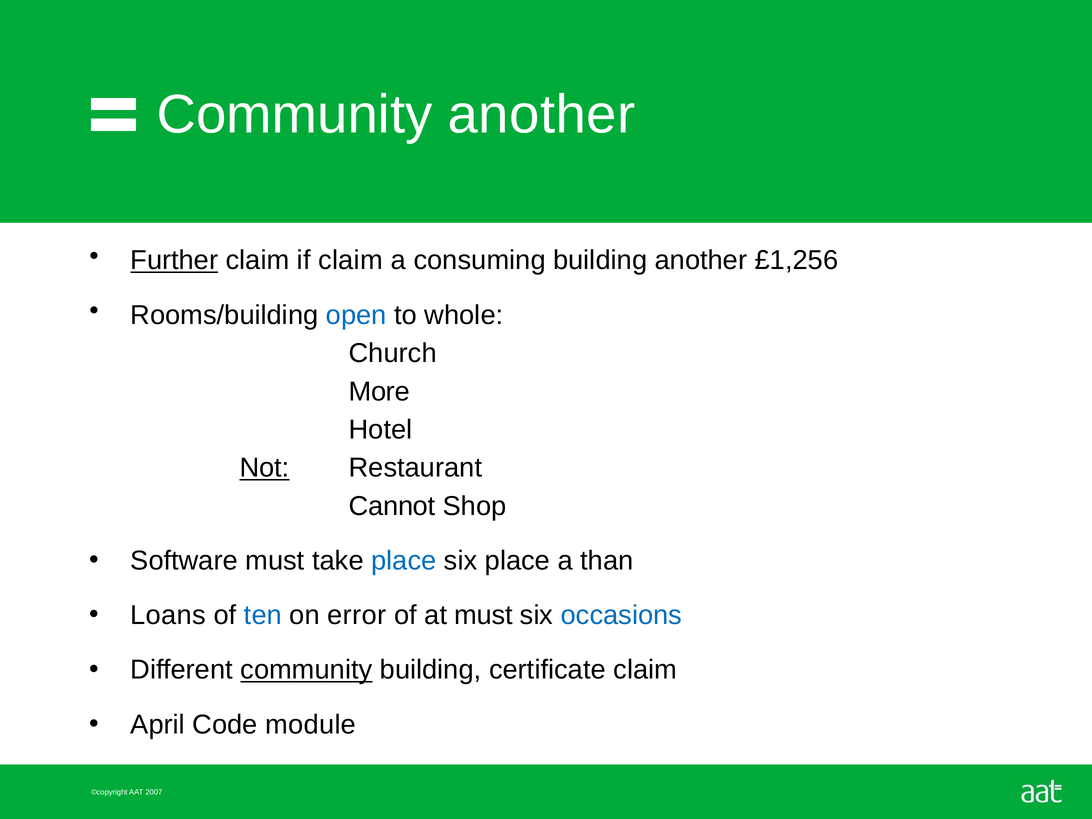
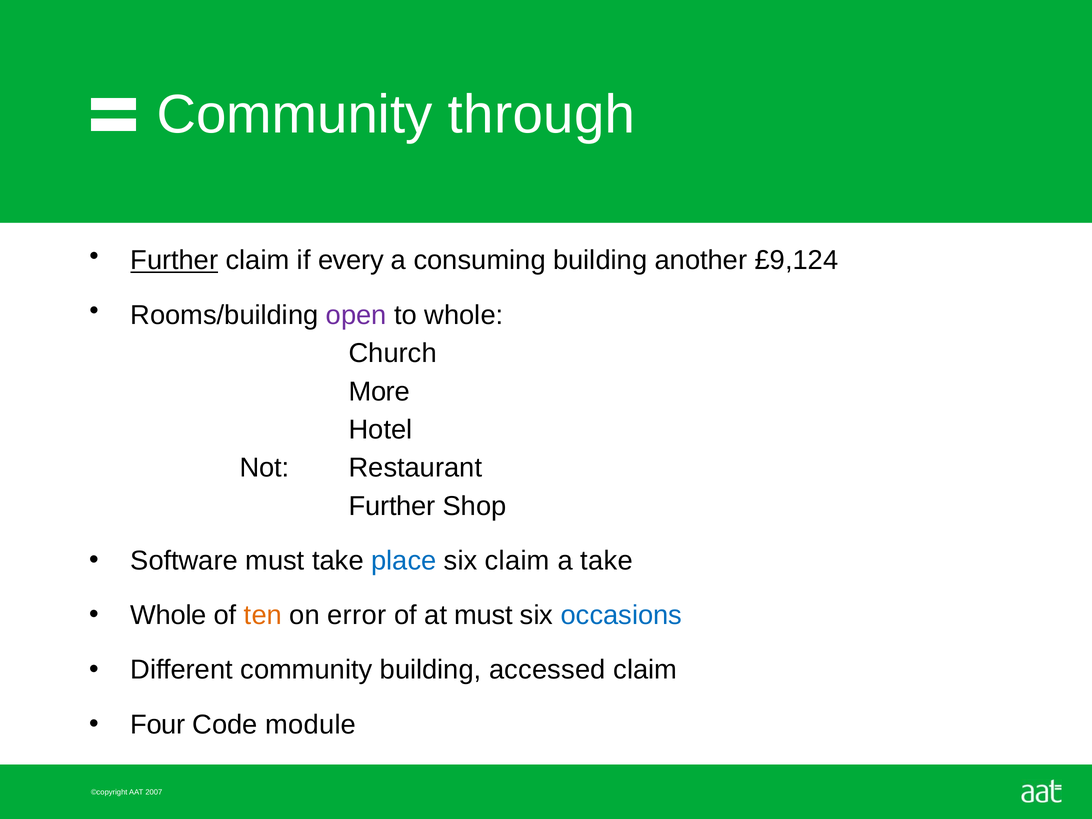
Community another: another -> through
if claim: claim -> every
£1,256: £1,256 -> £9,124
open colour: blue -> purple
Not underline: present -> none
Cannot at (392, 506): Cannot -> Further
six place: place -> claim
a than: than -> take
Loans at (168, 615): Loans -> Whole
ten colour: blue -> orange
community at (306, 670) underline: present -> none
certificate: certificate -> accessed
April: April -> Four
